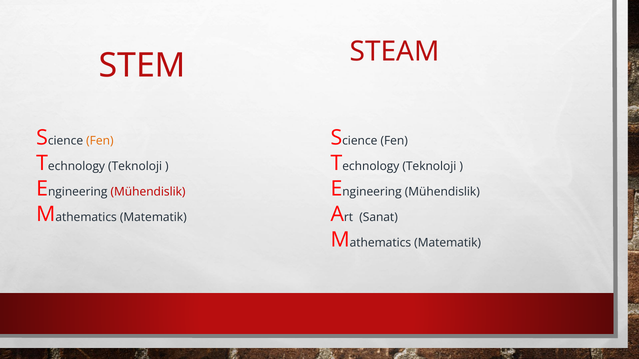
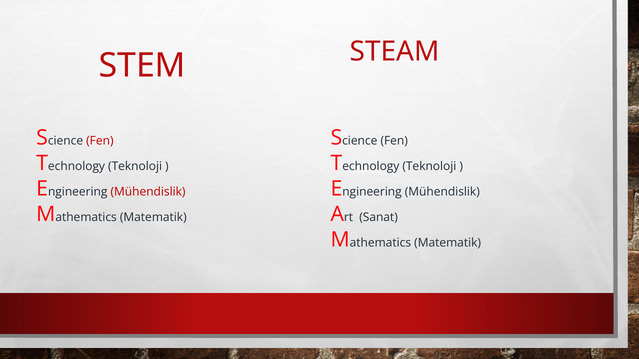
Fen at (100, 141) colour: orange -> red
